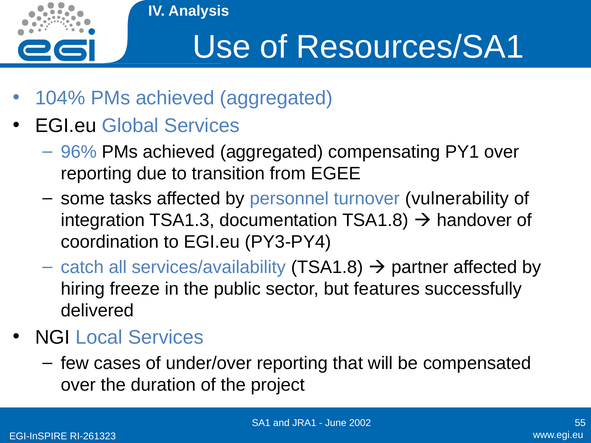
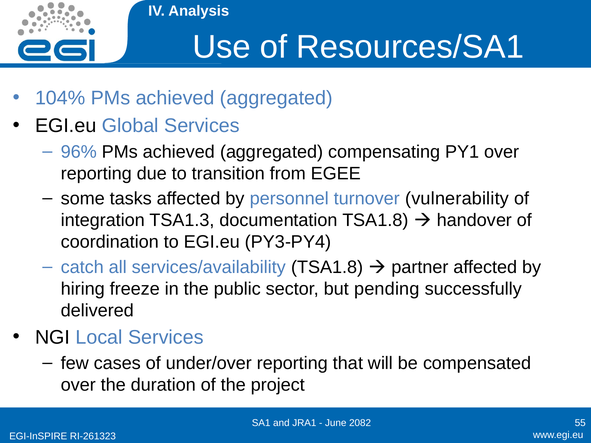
features: features -> pending
2002: 2002 -> 2082
